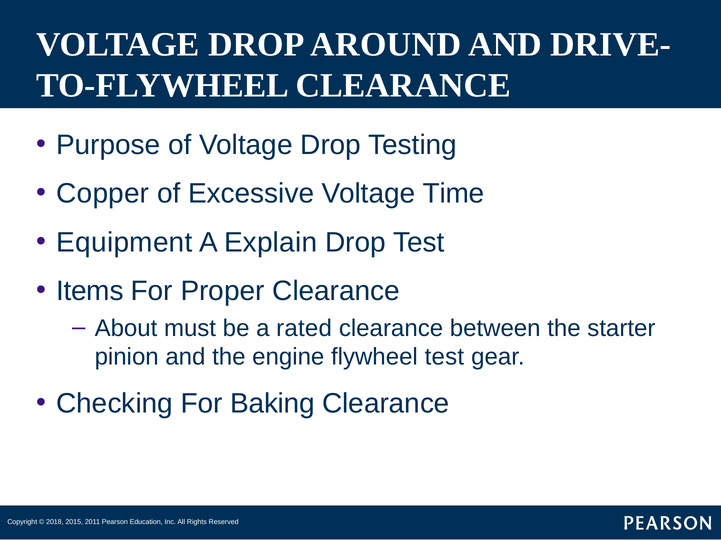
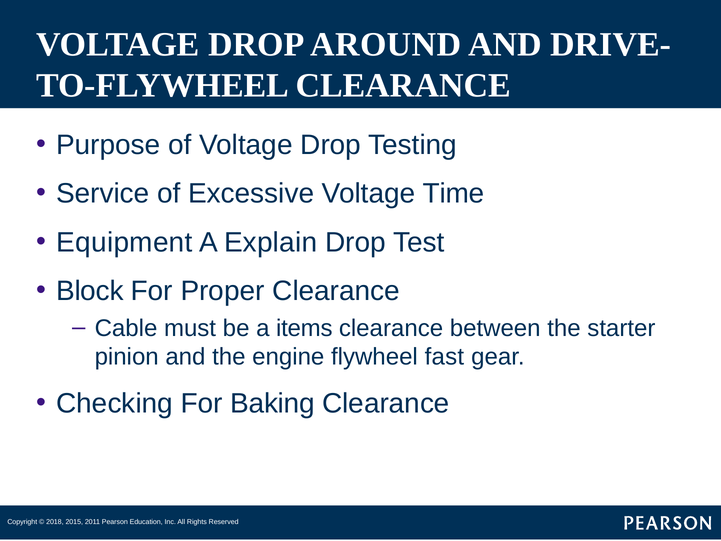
Copper: Copper -> Service
Items: Items -> Block
About: About -> Cable
rated: rated -> items
flywheel test: test -> fast
